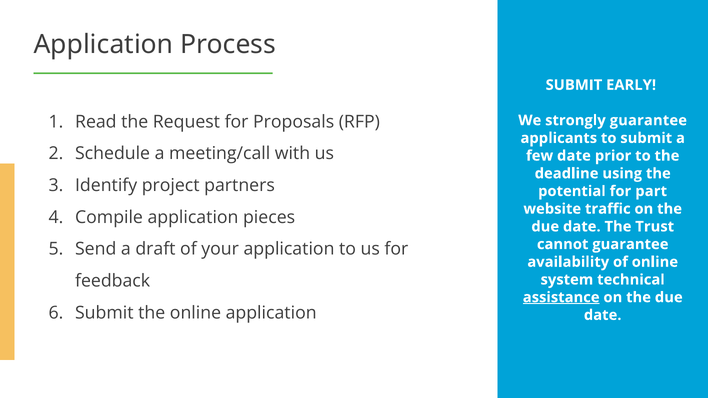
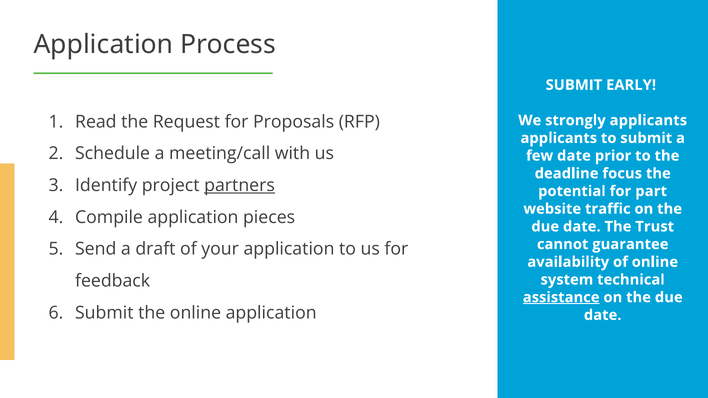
strongly guarantee: guarantee -> applicants
using: using -> focus
partners underline: none -> present
